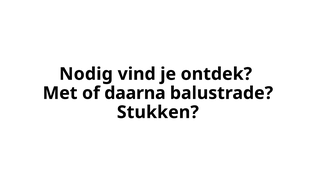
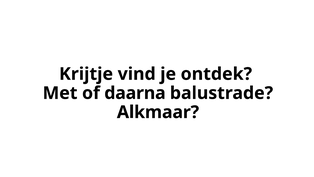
Nodig: Nodig -> Krijtje
Stukken: Stukken -> Alkmaar
